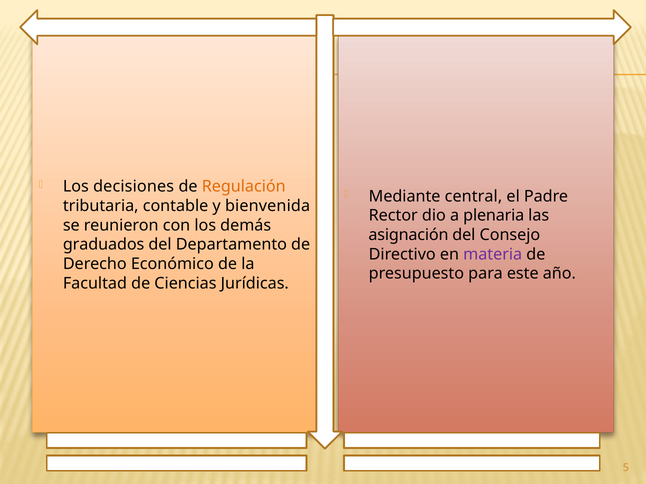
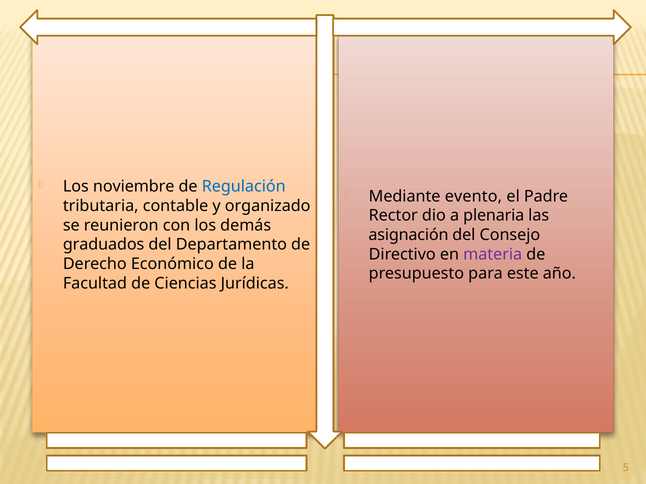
decisiones: decisiones -> noviembre
Regulación colour: orange -> blue
central: central -> evento
bienvenida: bienvenida -> organizado
